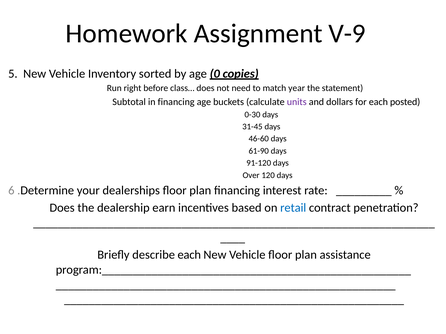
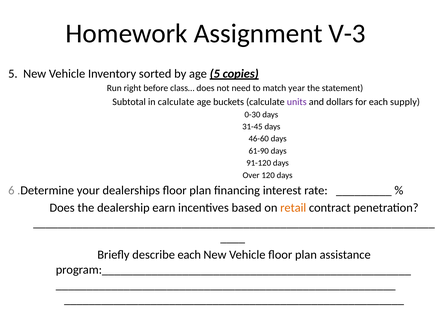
V-9: V-9 -> V-3
age 0: 0 -> 5
in financing: financing -> calculate
posted: posted -> supply
retail colour: blue -> orange
